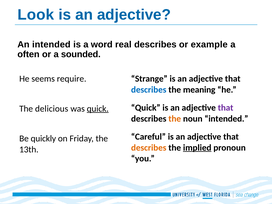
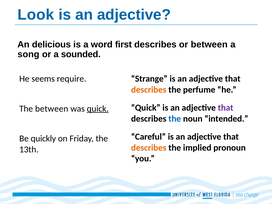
An intended: intended -> delicious
real: real -> first
or example: example -> between
often: often -> song
describes at (149, 90) colour: blue -> orange
meaning: meaning -> perfume
The delicious: delicious -> between
the at (175, 119) colour: orange -> blue
implied underline: present -> none
